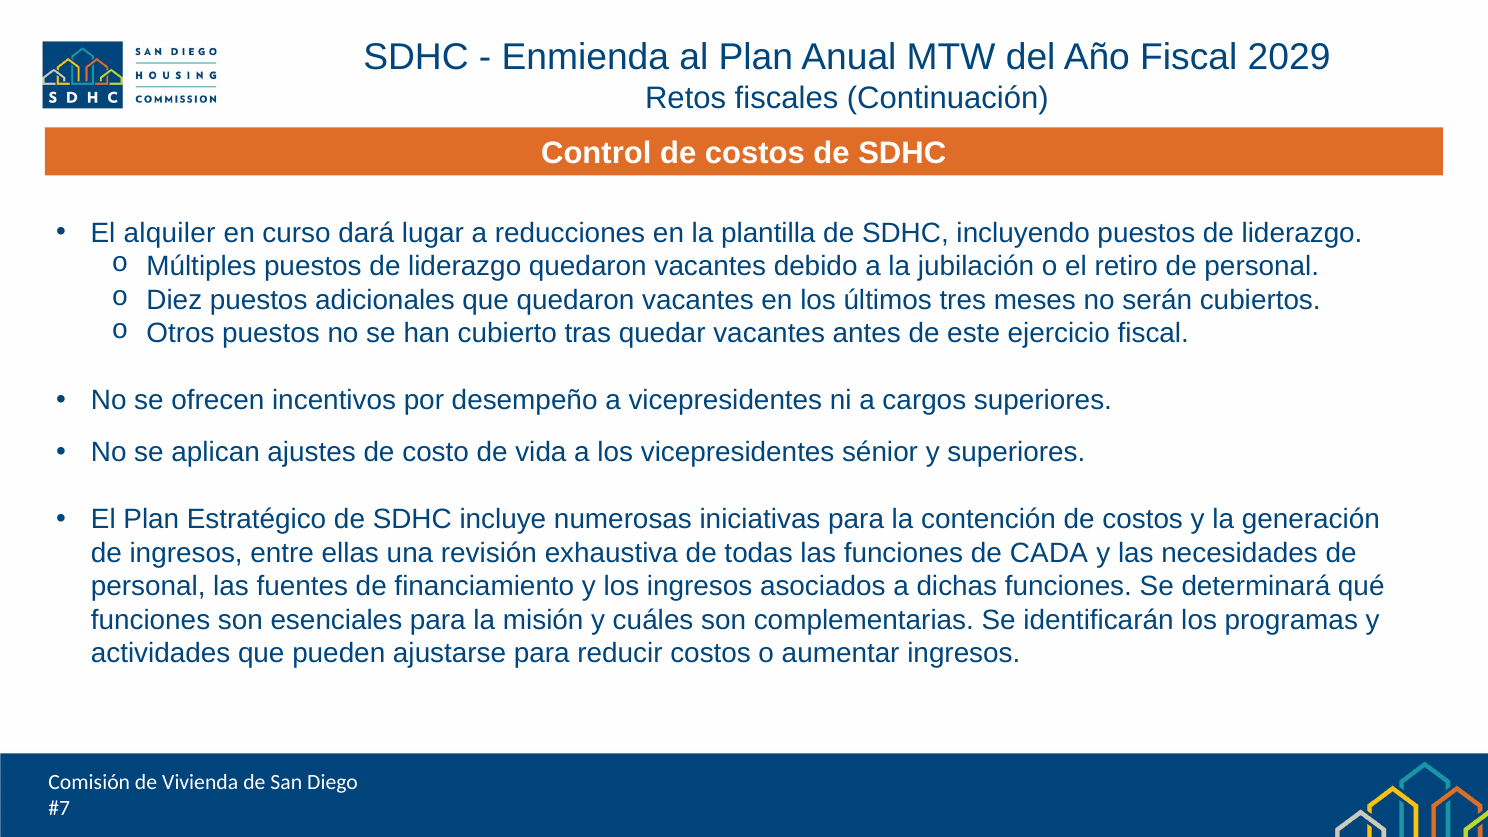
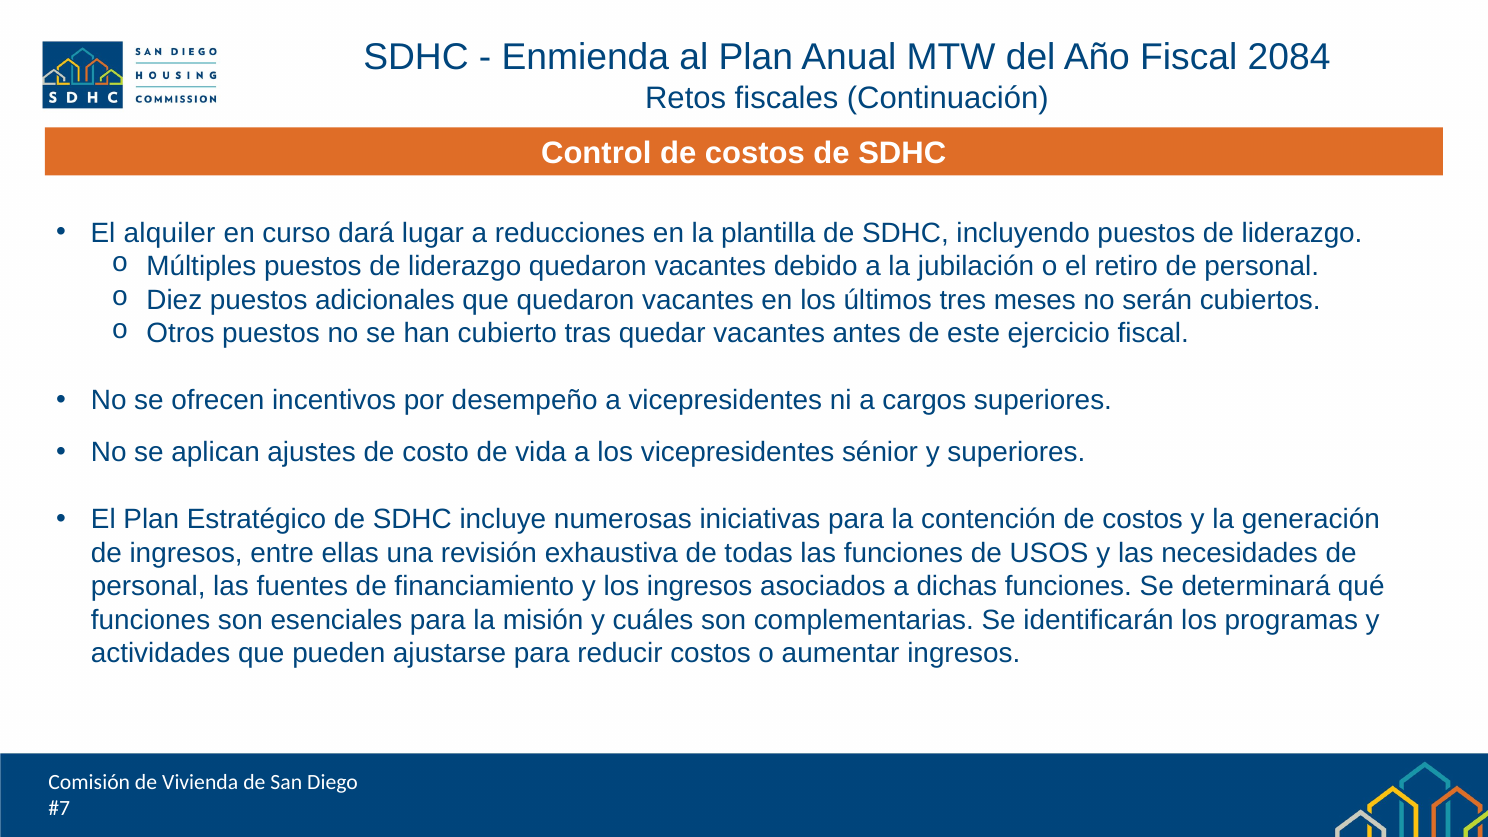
2029: 2029 -> 2084
CADA: CADA -> USOS
